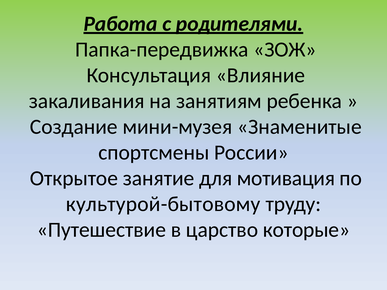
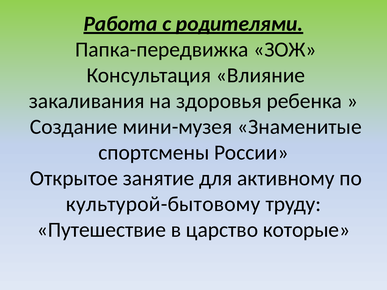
занятиям: занятиям -> здоровья
мотивация: мотивация -> активному
